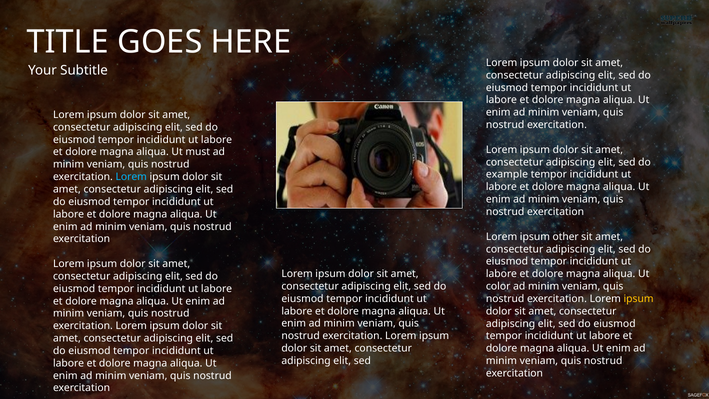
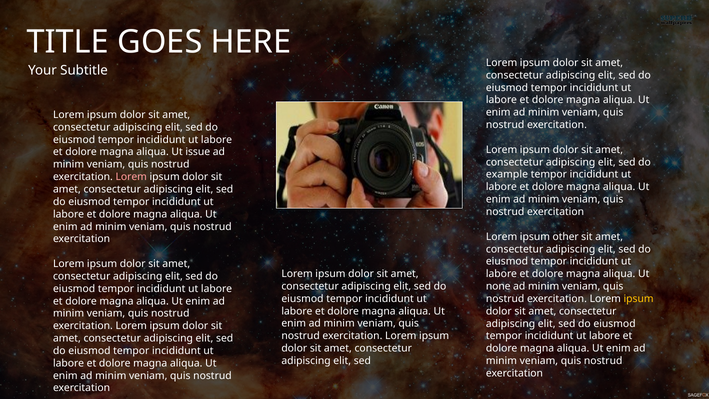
must: must -> issue
Lorem at (131, 177) colour: light blue -> pink
color: color -> none
